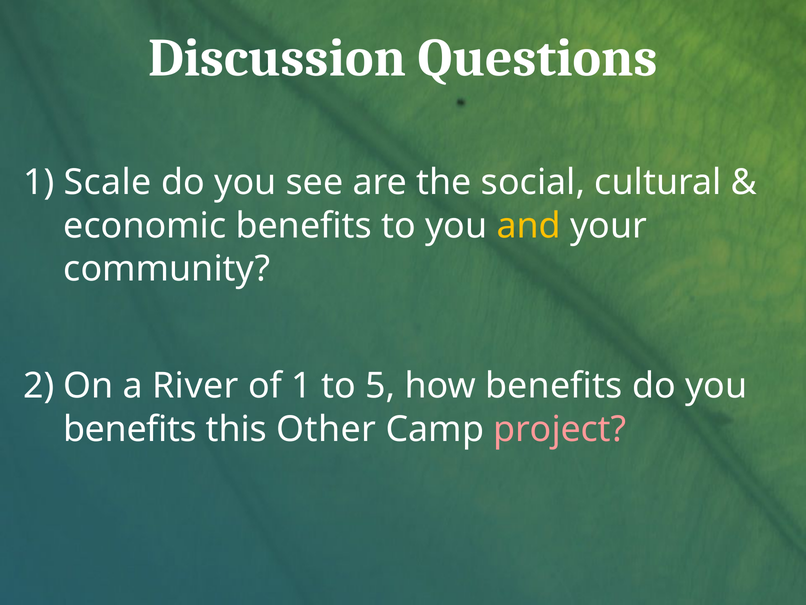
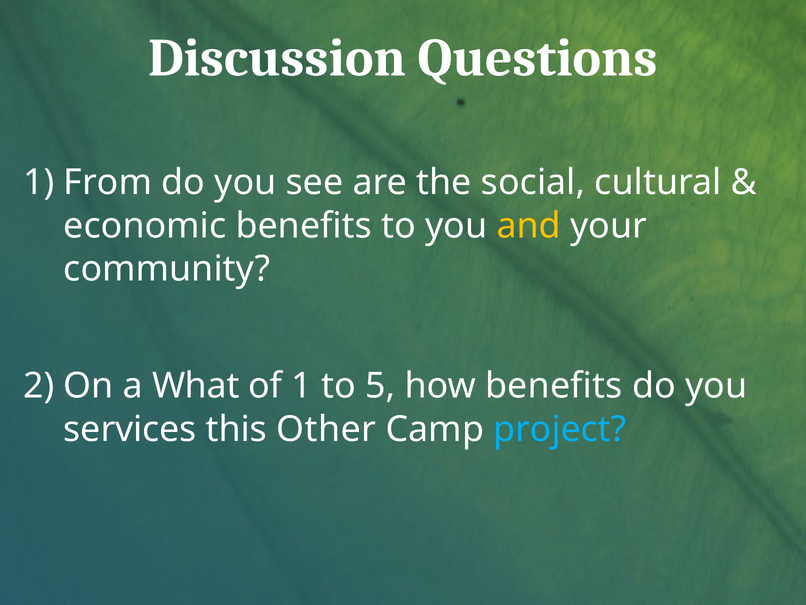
Scale: Scale -> From
River: River -> What
benefits at (130, 429): benefits -> services
project colour: pink -> light blue
